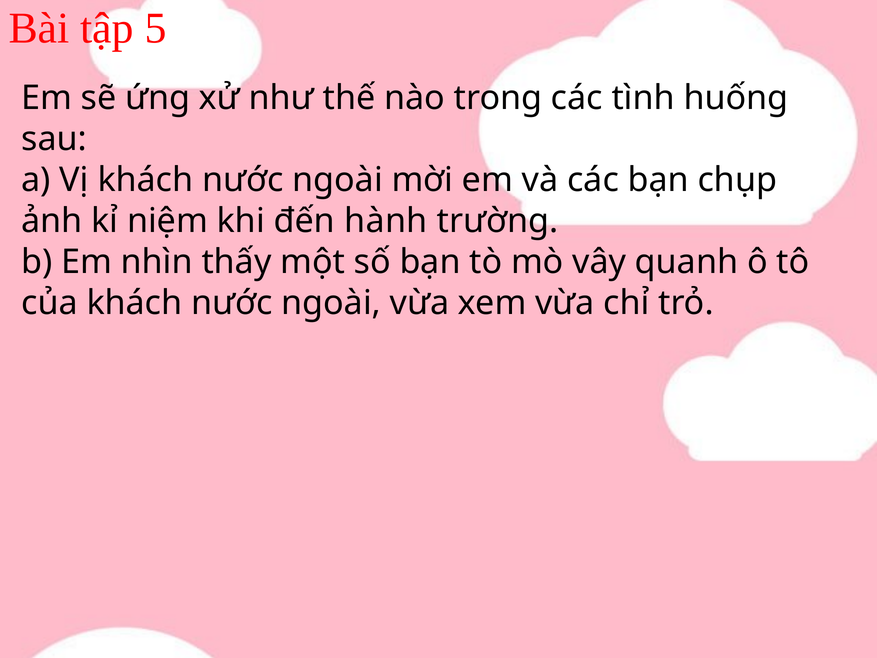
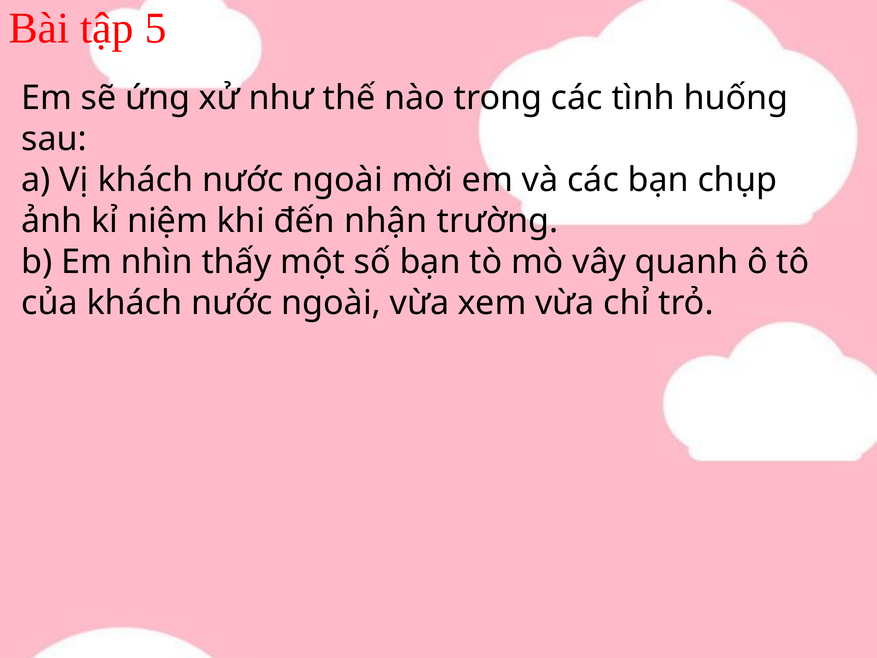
hành: hành -> nhận
